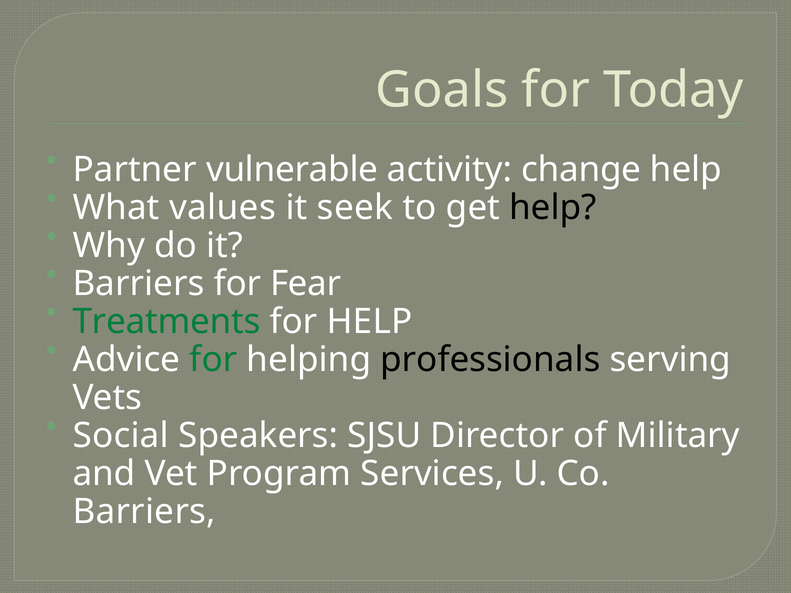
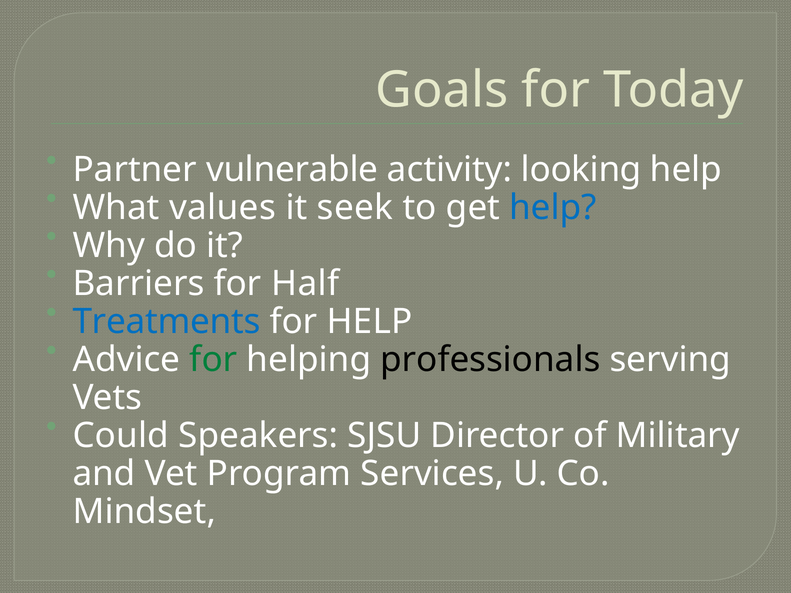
change: change -> looking
help at (553, 208) colour: black -> blue
Fear: Fear -> Half
Treatments colour: green -> blue
Social: Social -> Could
Barriers at (144, 512): Barriers -> Mindset
